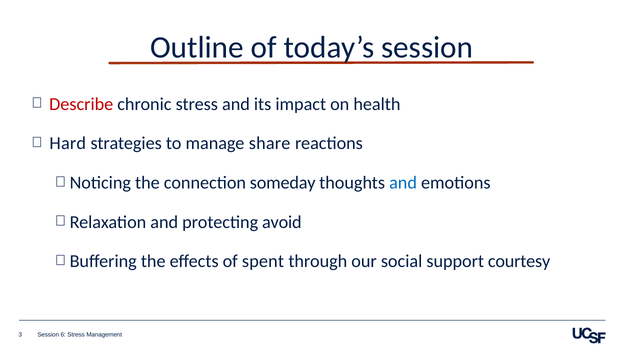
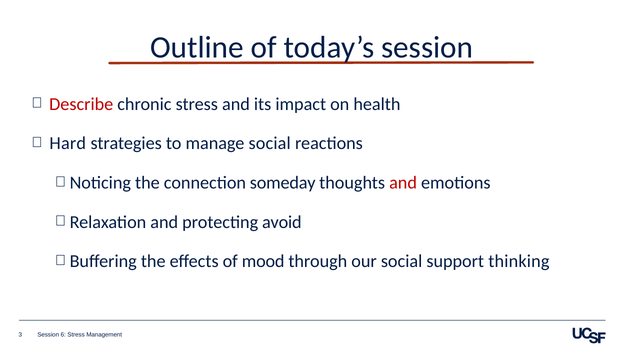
manage share: share -> social
and at (403, 183) colour: blue -> red
spent: spent -> mood
courtesy: courtesy -> thinking
